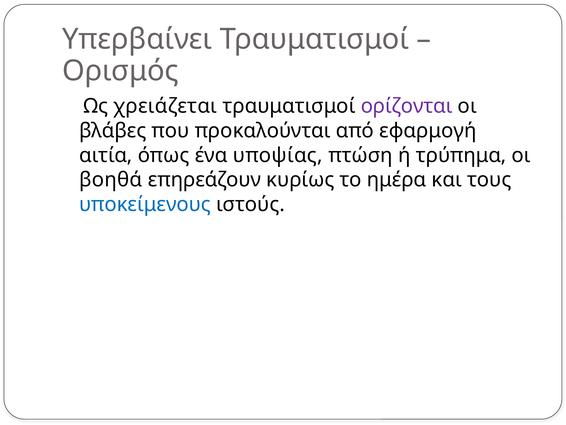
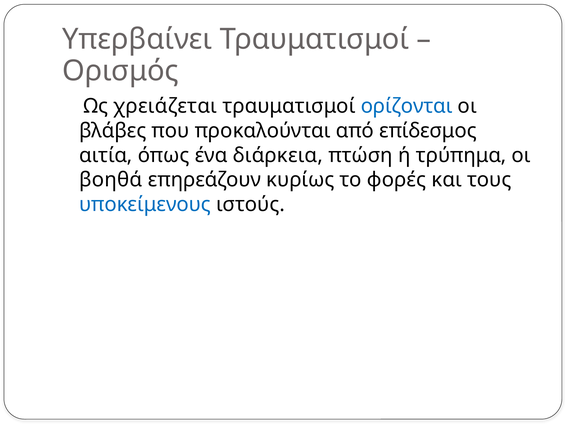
ορίζονται colour: purple -> blue
εφαρμογή: εφαρμογή -> επίδεσμος
υποψίας: υποψίας -> διάρκεια
ημέρα: ημέρα -> φορές
